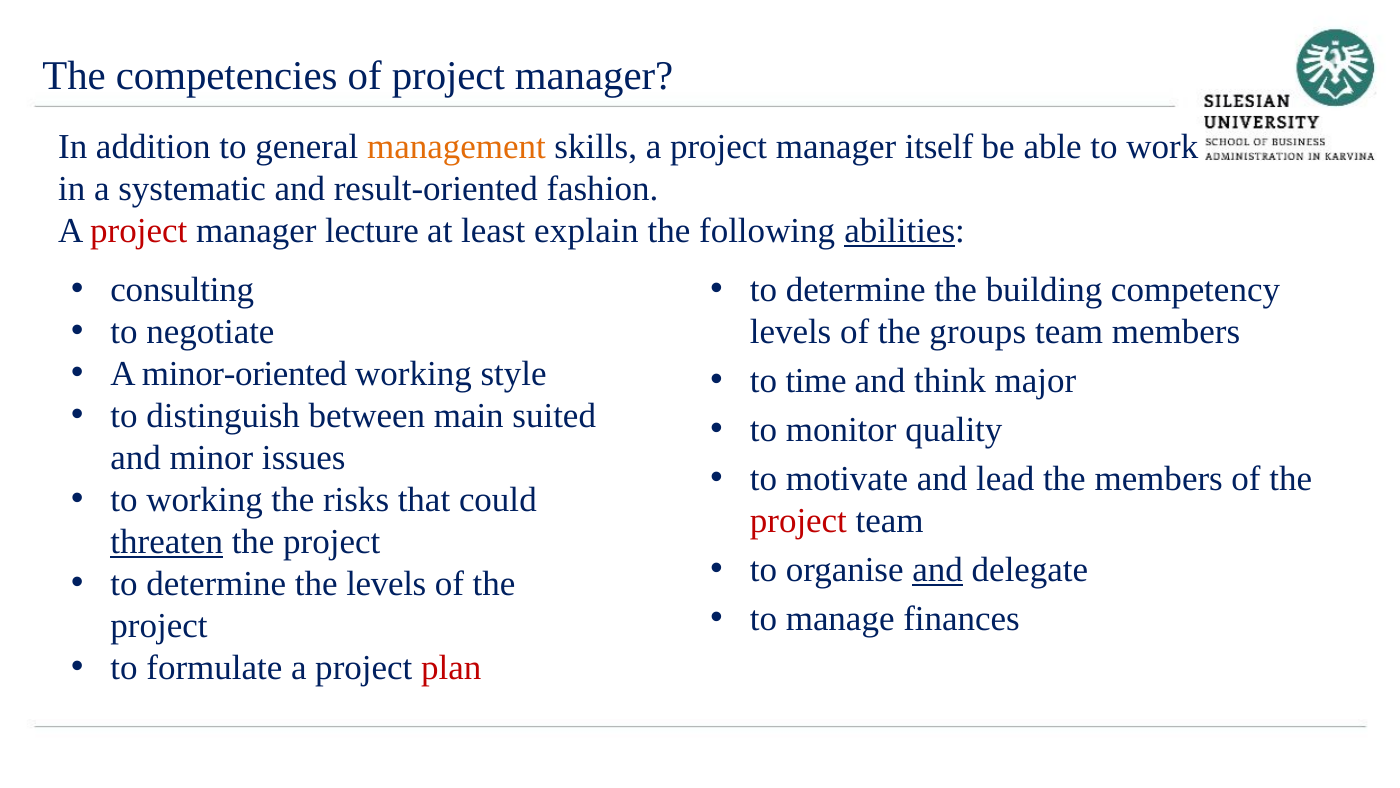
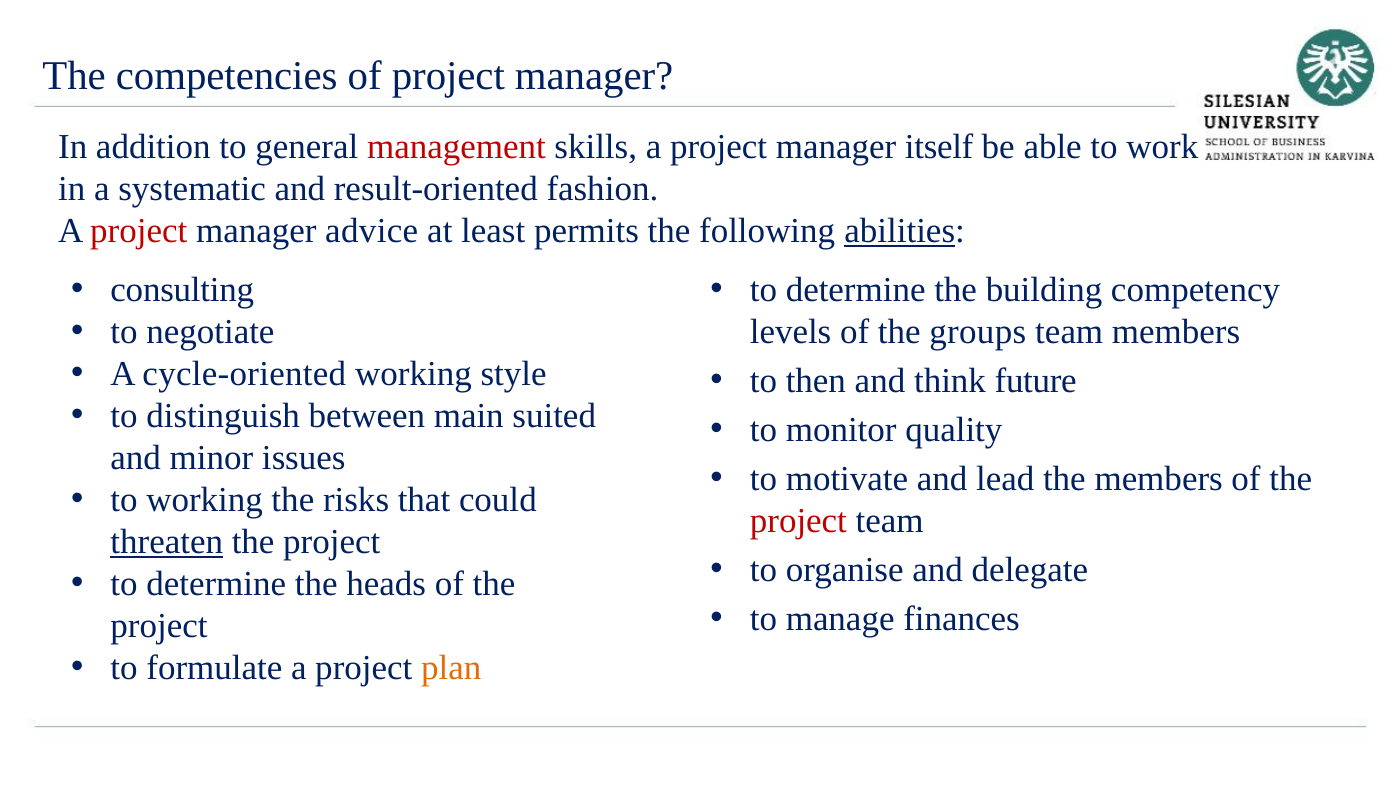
management colour: orange -> red
lecture: lecture -> advice
explain: explain -> permits
minor-oriented: minor-oriented -> cycle-oriented
time: time -> then
major: major -> future
and at (938, 570) underline: present -> none
the levels: levels -> heads
plan colour: red -> orange
